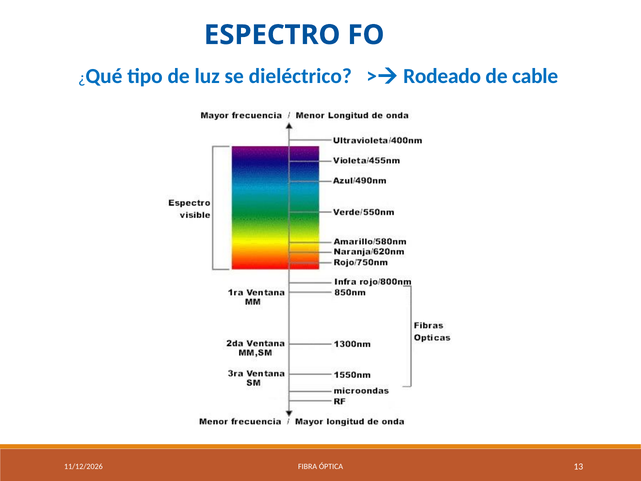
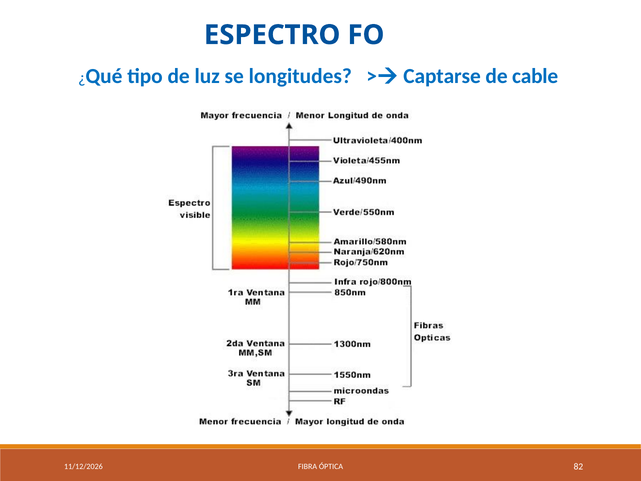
dieléctrico: dieléctrico -> longitudes
Rodeado: Rodeado -> Captarse
13: 13 -> 82
